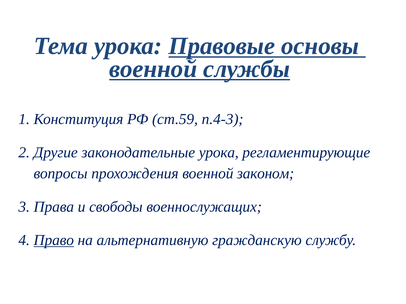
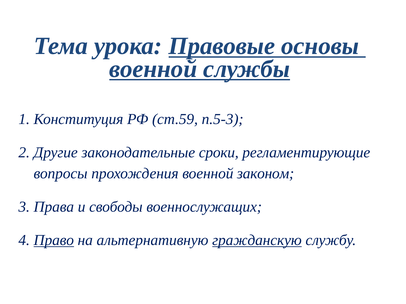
п.4-3: п.4-3 -> п.5-3
законодательные урока: урока -> сроки
гражданскую underline: none -> present
